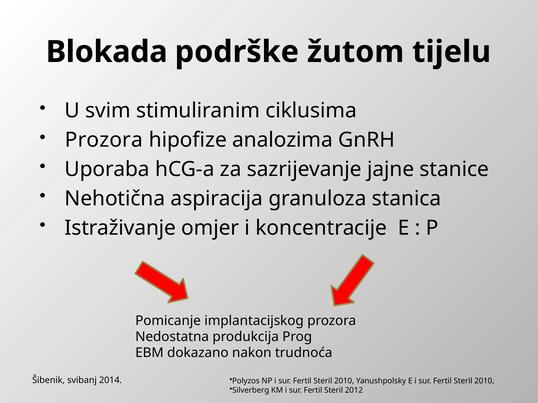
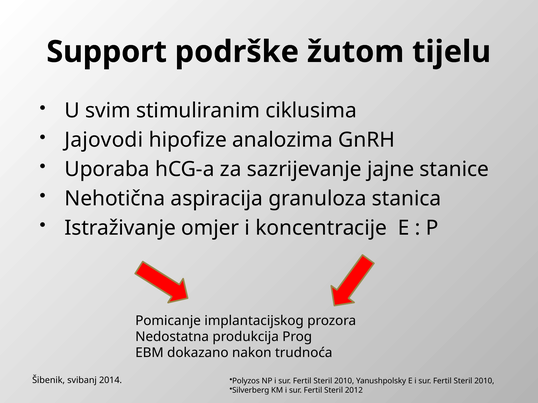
Blokada: Blokada -> Support
Prozora at (104, 140): Prozora -> Jajovodi
